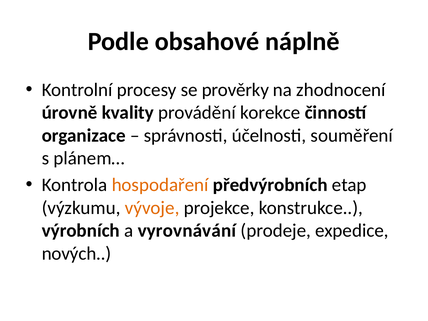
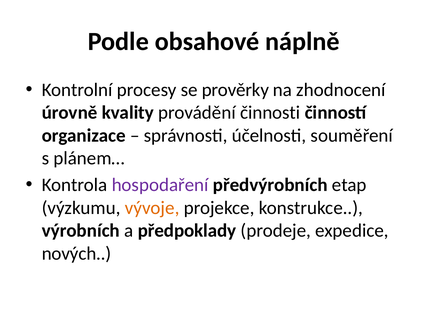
korekce: korekce -> činnosti
hospodaření colour: orange -> purple
vyrovnávání: vyrovnávání -> předpoklady
